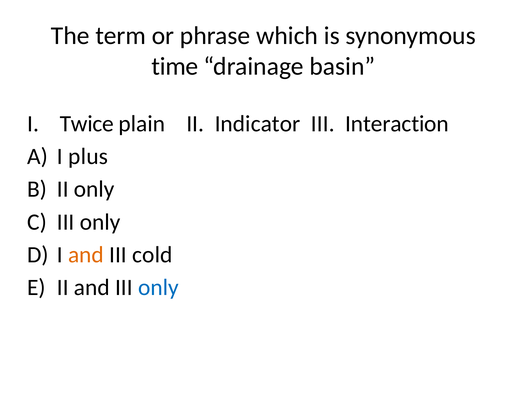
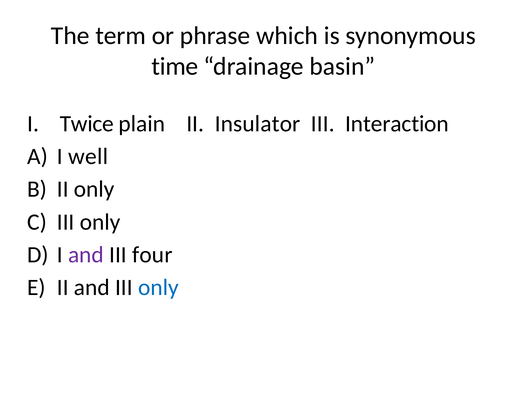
Indicator: Indicator -> Insulator
plus: plus -> well
and at (86, 255) colour: orange -> purple
cold: cold -> four
